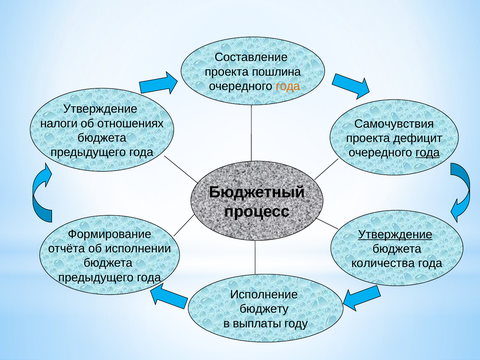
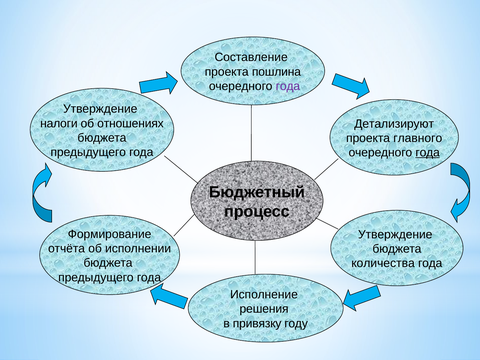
года at (288, 86) colour: orange -> purple
Самочувствия: Самочувствия -> Детализируют
дефицит: дефицит -> главного
Утверждение at (395, 234) underline: present -> none
бюджету: бюджету -> решения
выплаты: выплаты -> привязку
